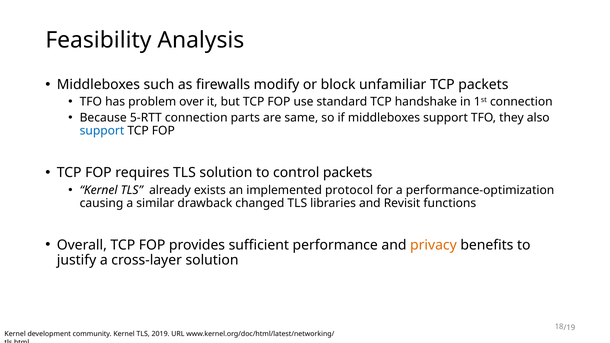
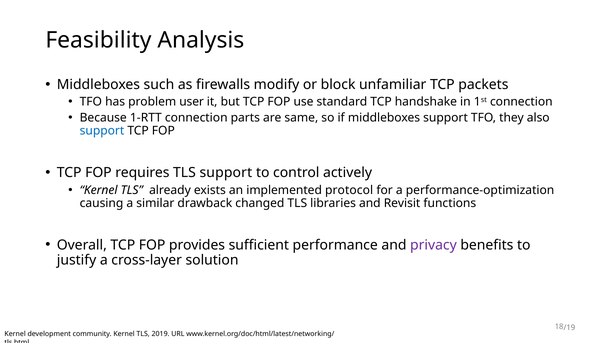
over: over -> user
5-RTT: 5-RTT -> 1-RTT
TLS solution: solution -> support
control packets: packets -> actively
privacy colour: orange -> purple
